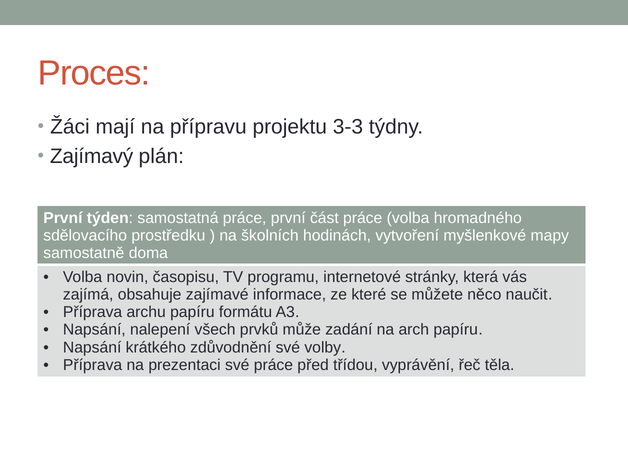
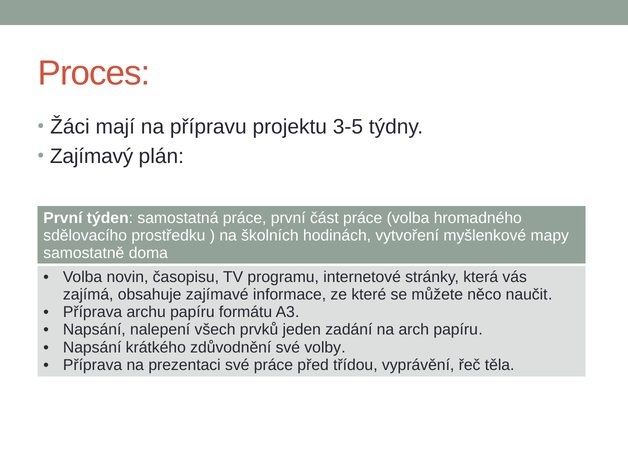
3-3: 3-3 -> 3-5
může: může -> jeden
